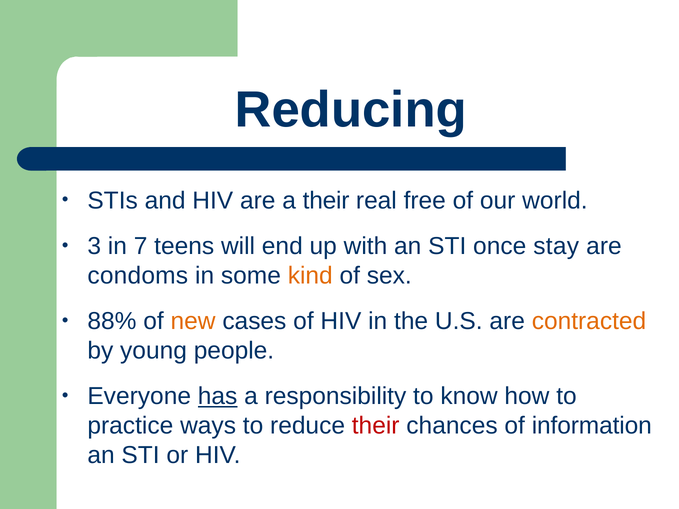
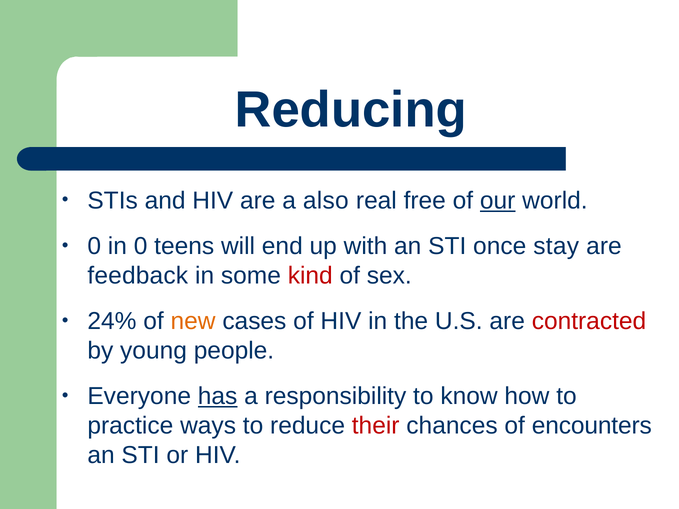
a their: their -> also
our underline: none -> present
3 at (94, 246): 3 -> 0
in 7: 7 -> 0
condoms: condoms -> feedback
kind colour: orange -> red
88%: 88% -> 24%
contracted colour: orange -> red
information: information -> encounters
